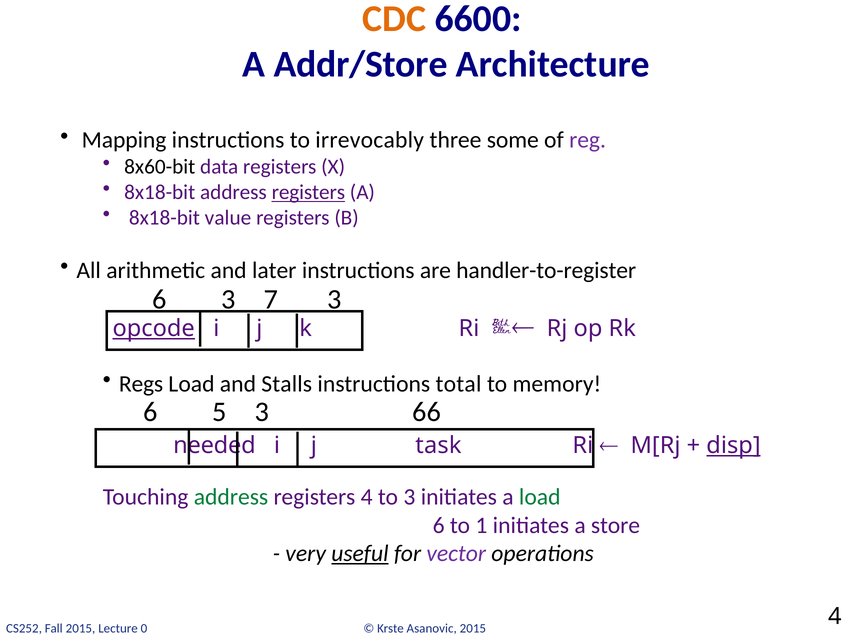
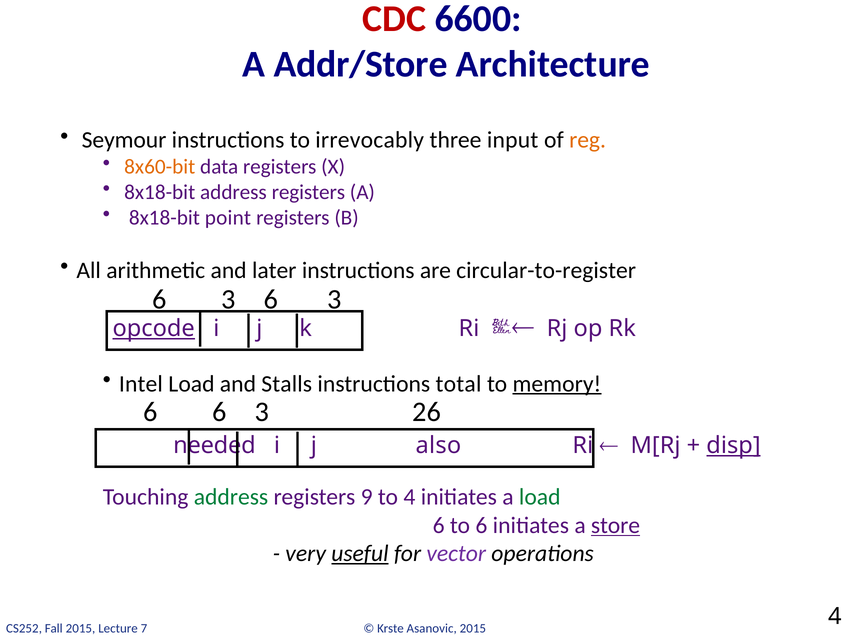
CDC colour: orange -> red
Mapping: Mapping -> Seymour
some: some -> input
reg colour: purple -> orange
8x60-bit colour: black -> orange
registers at (308, 193) underline: present -> none
value: value -> point
handler-to-register: handler-to-register -> circular-to-register
7 at (271, 299): 7 -> 6
Regs: Regs -> Intel
memory underline: none -> present
6 5: 5 -> 6
66: 66 -> 26
task: task -> also
registers 4: 4 -> 9
to 3: 3 -> 4
to 1: 1 -> 6
store underline: none -> present
0: 0 -> 7
